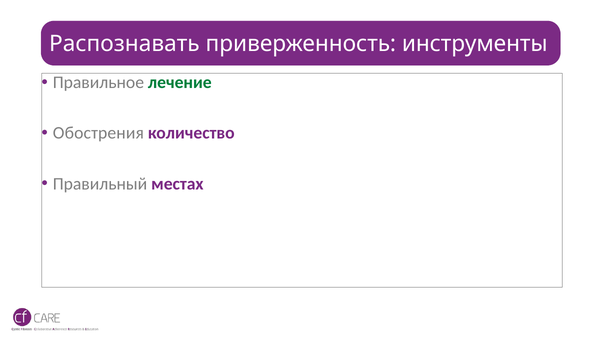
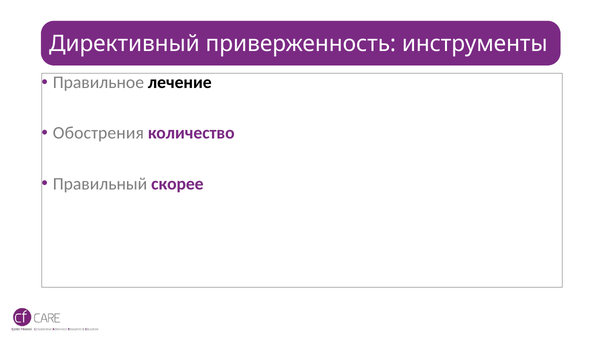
Распознавать: Распознавать -> Директивный
лечение colour: green -> black
местах: местах -> скорее
